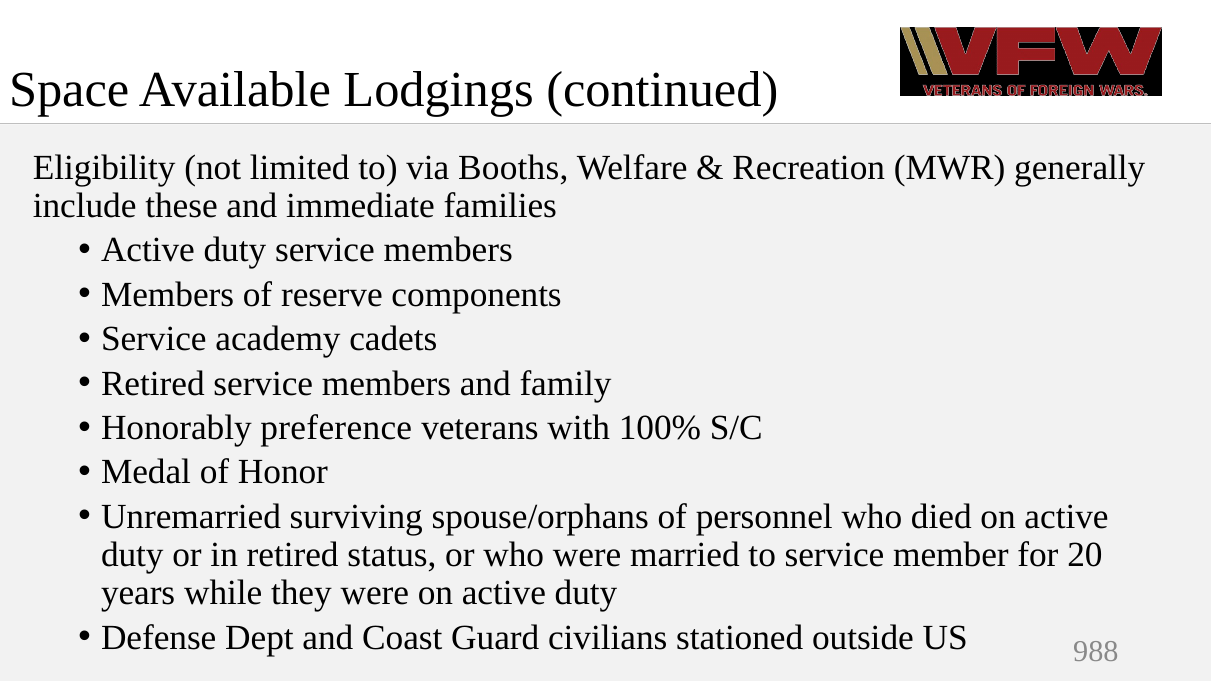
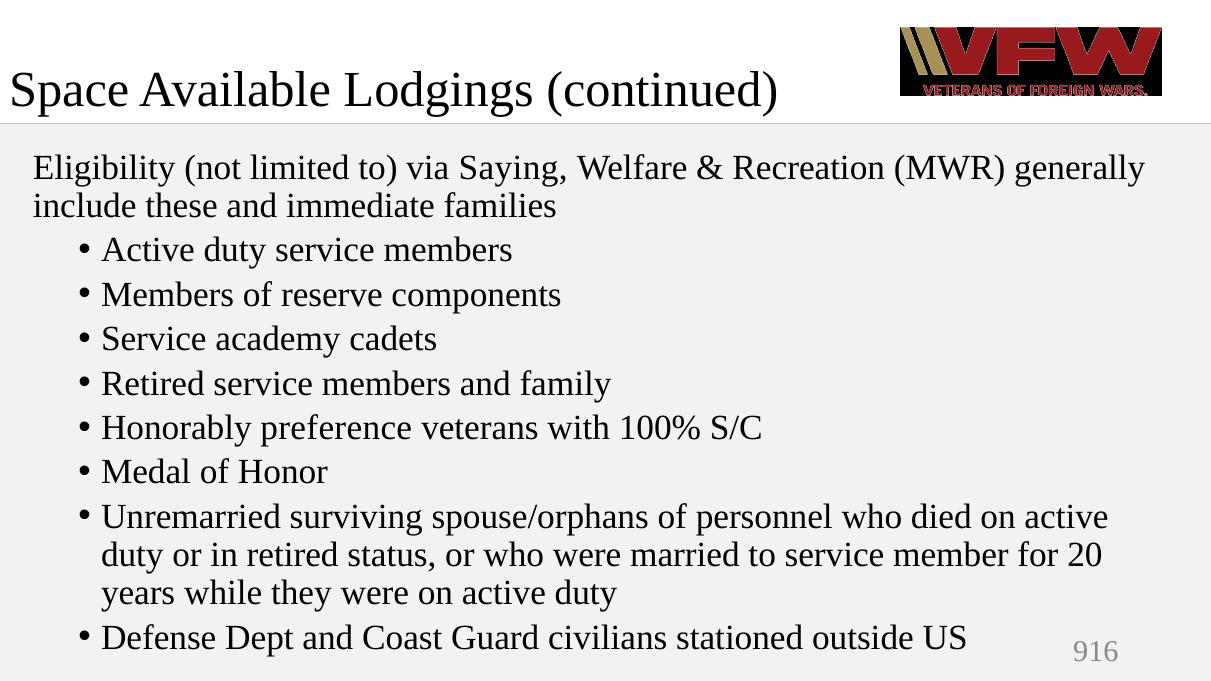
Booths: Booths -> Saying
988: 988 -> 916
